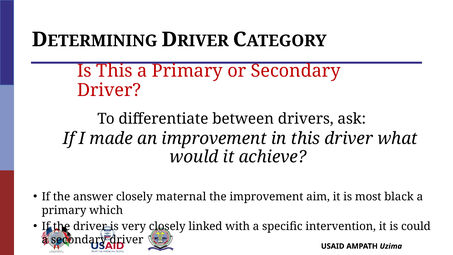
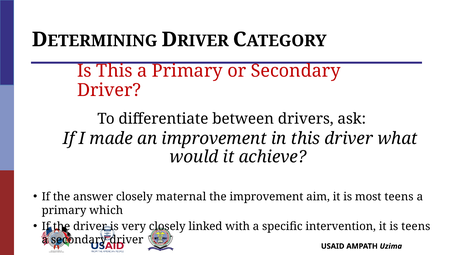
most black: black -> teens
is could: could -> teens
